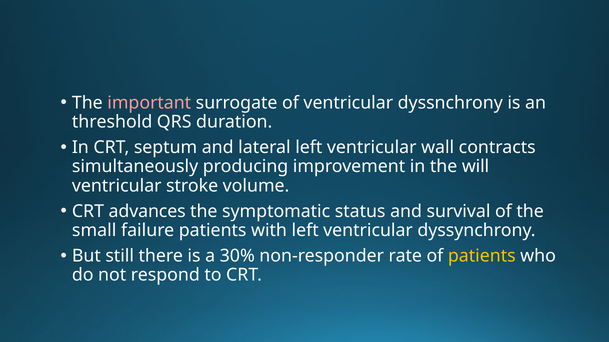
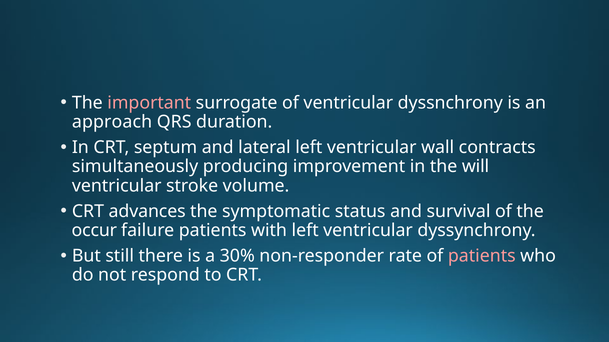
threshold: threshold -> approach
small: small -> occur
patients at (482, 256) colour: yellow -> pink
